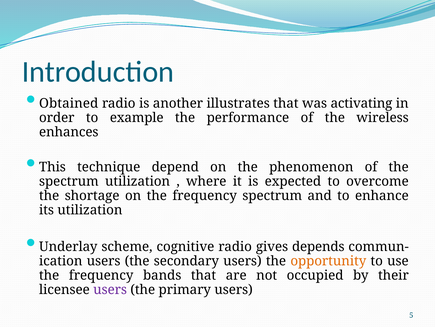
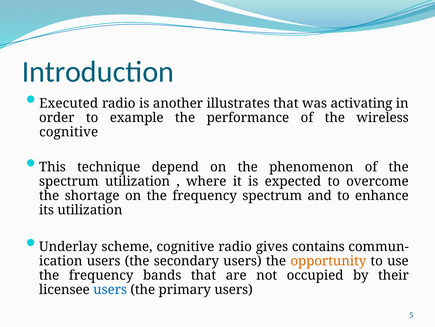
Obtained: Obtained -> Executed
enhances at (69, 132): enhances -> cognitive
depends: depends -> contains
users at (110, 289) colour: purple -> blue
